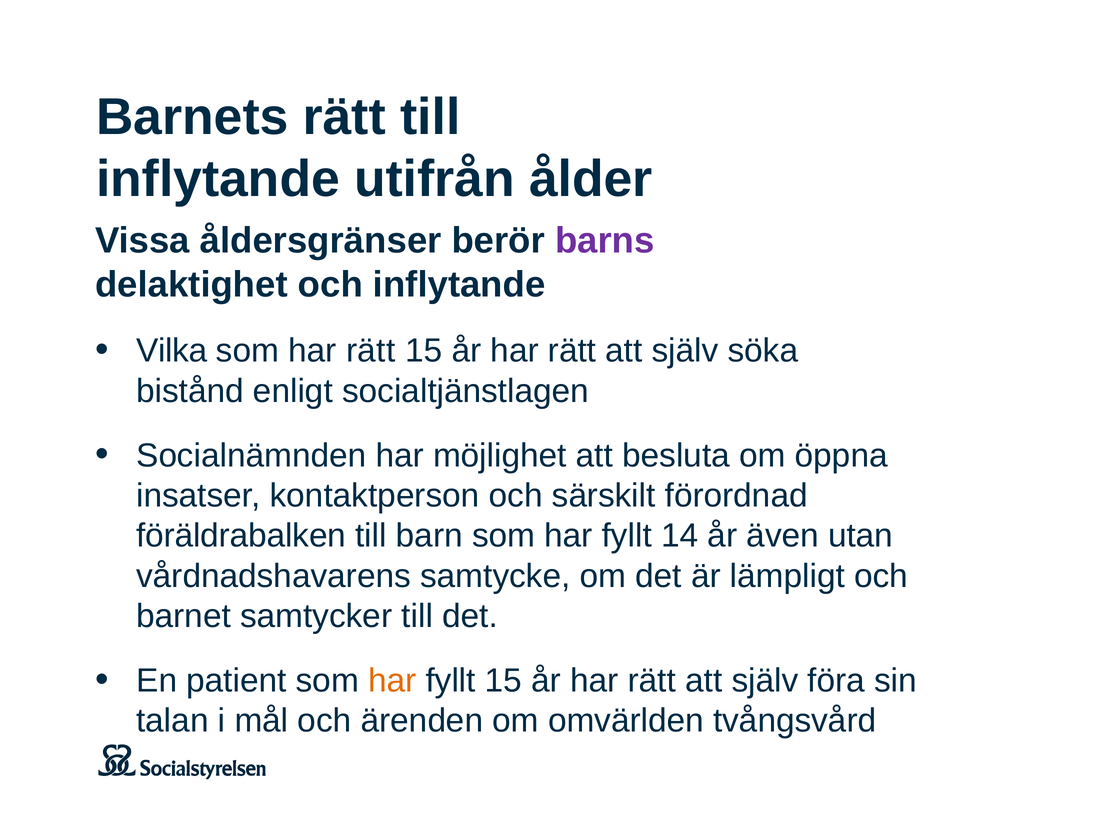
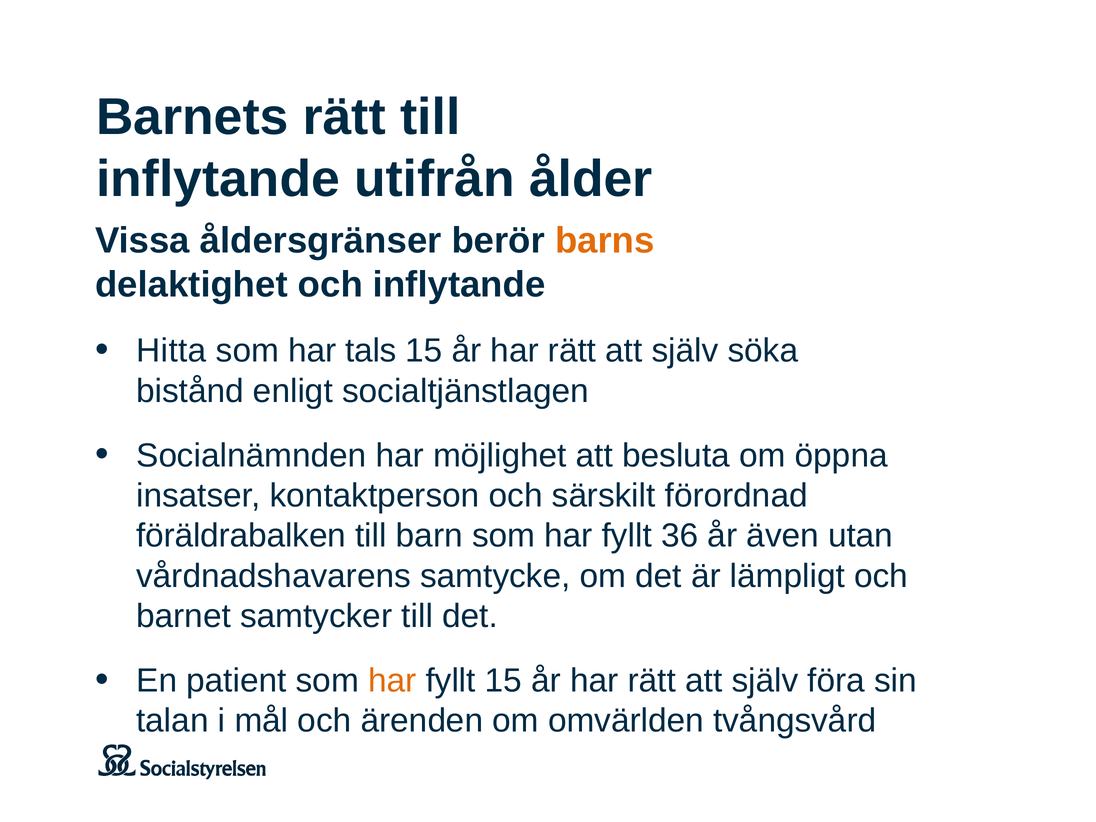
barns colour: purple -> orange
Vilka: Vilka -> Hitta
som har rätt: rätt -> tals
14: 14 -> 36
